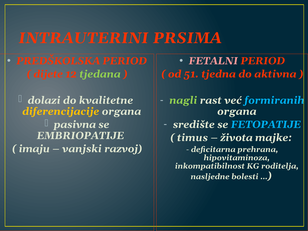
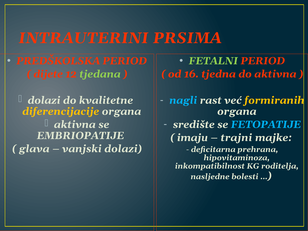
FETALNI colour: pink -> light green
51: 51 -> 16
nagli colour: light green -> light blue
formiranih colour: light blue -> yellow
pasivna at (75, 125): pasivna -> aktivna
timus: timus -> imaju
života: života -> trajni
imaju: imaju -> glava
vanjski razvoj: razvoj -> dolazi
